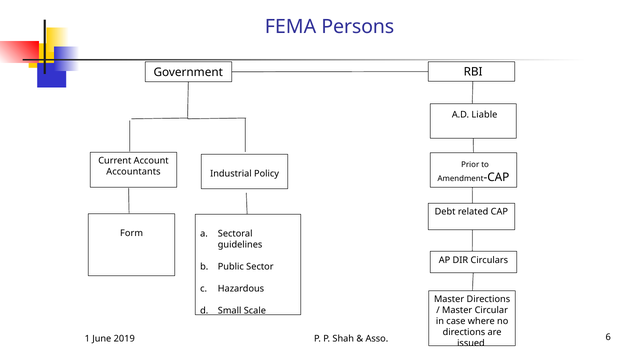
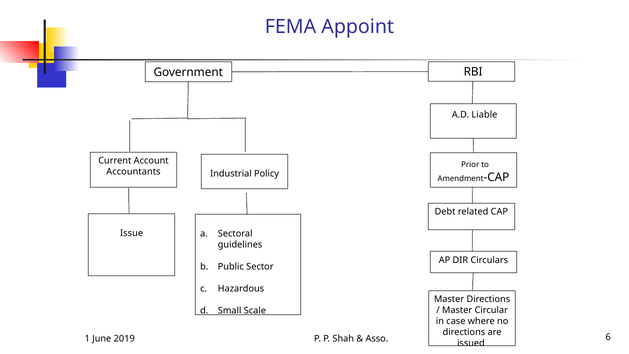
Persons: Persons -> Appoint
Form: Form -> Issue
